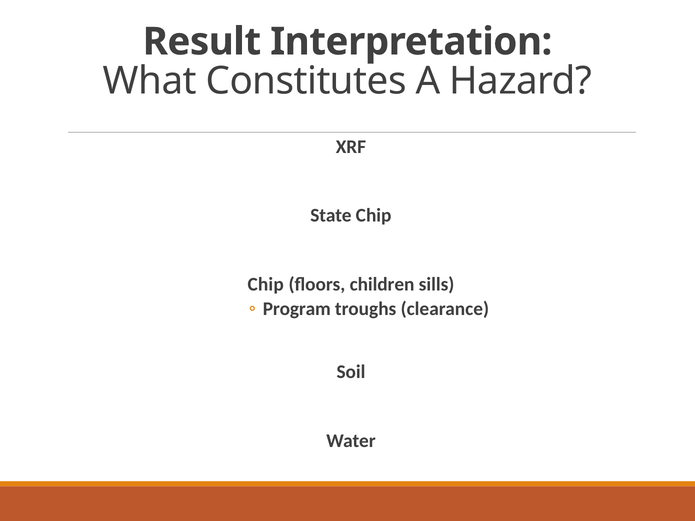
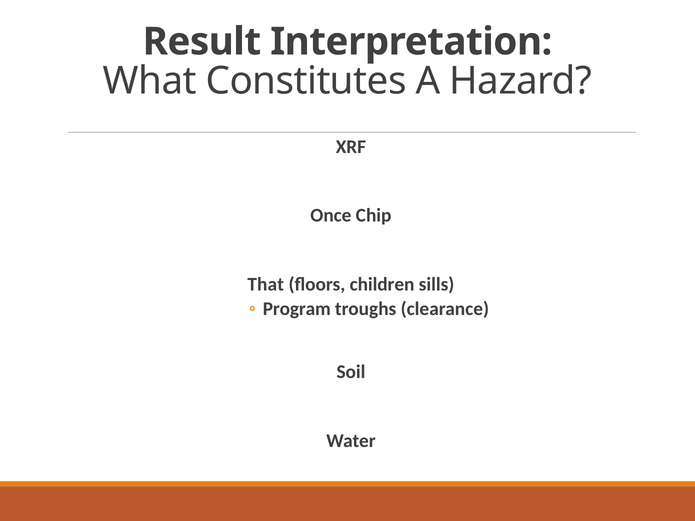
State: State -> Once
Chip at (266, 284): Chip -> That
